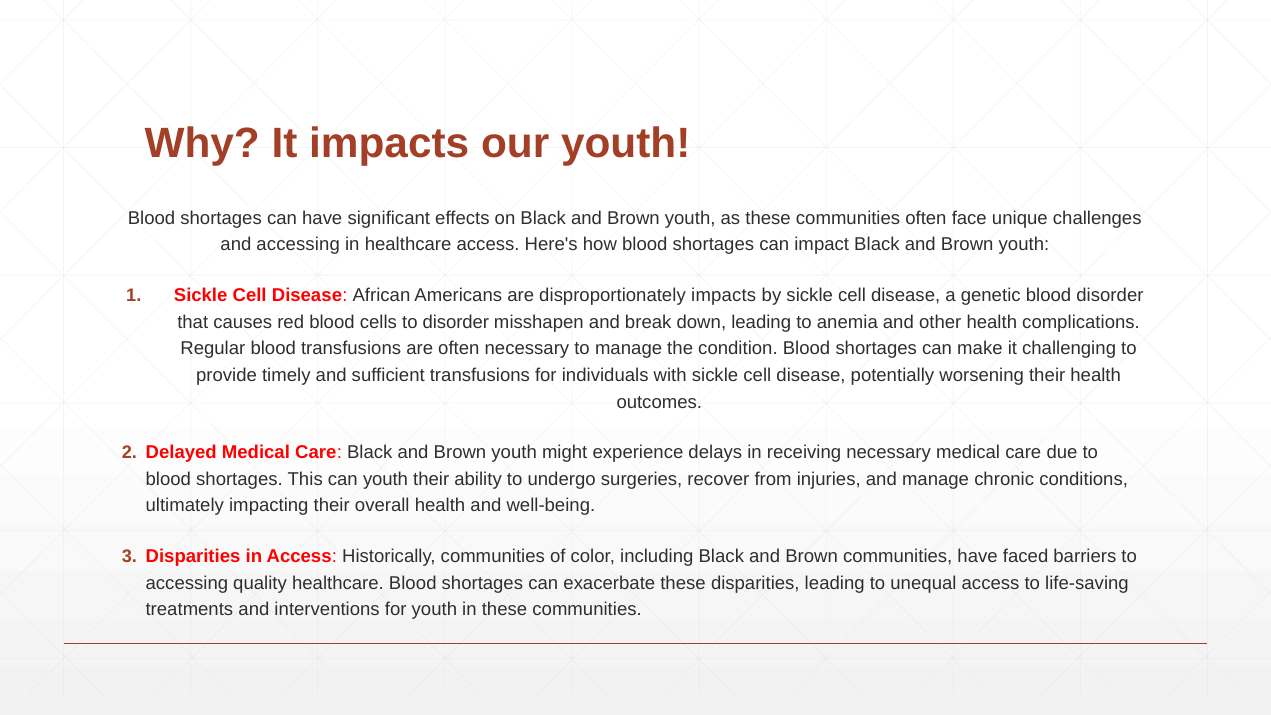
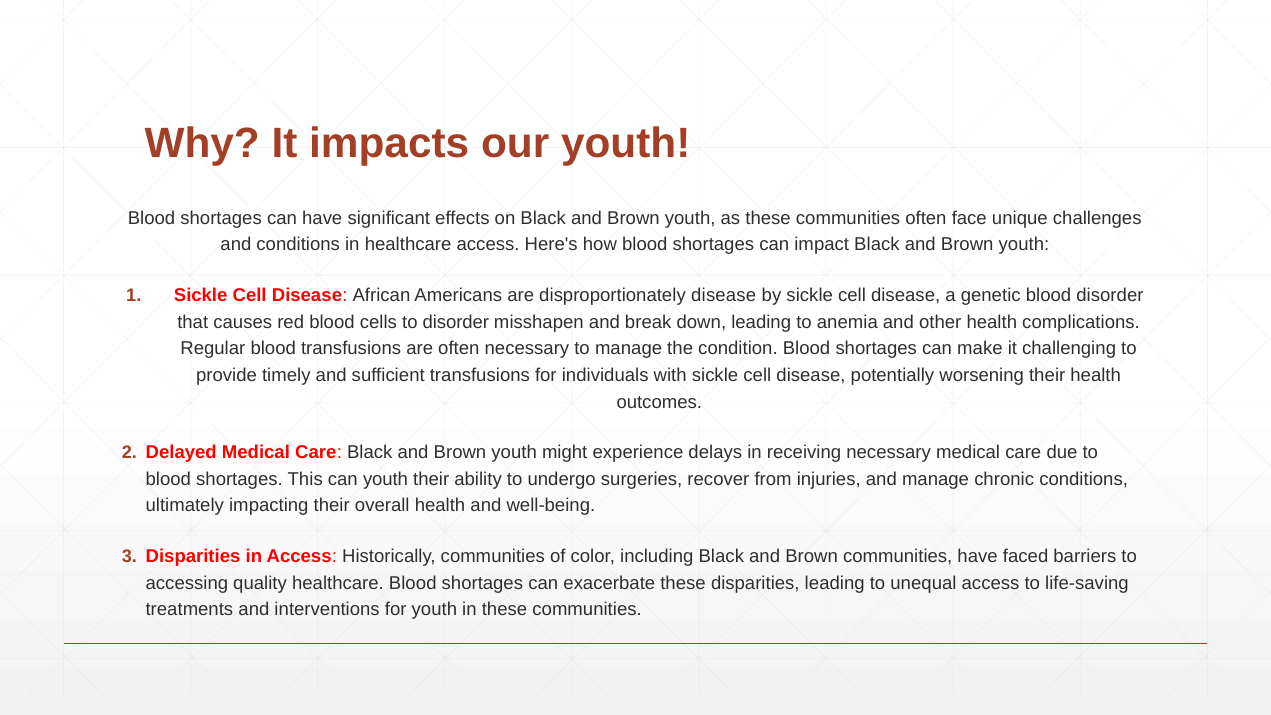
and accessing: accessing -> conditions
disproportionately impacts: impacts -> disease
